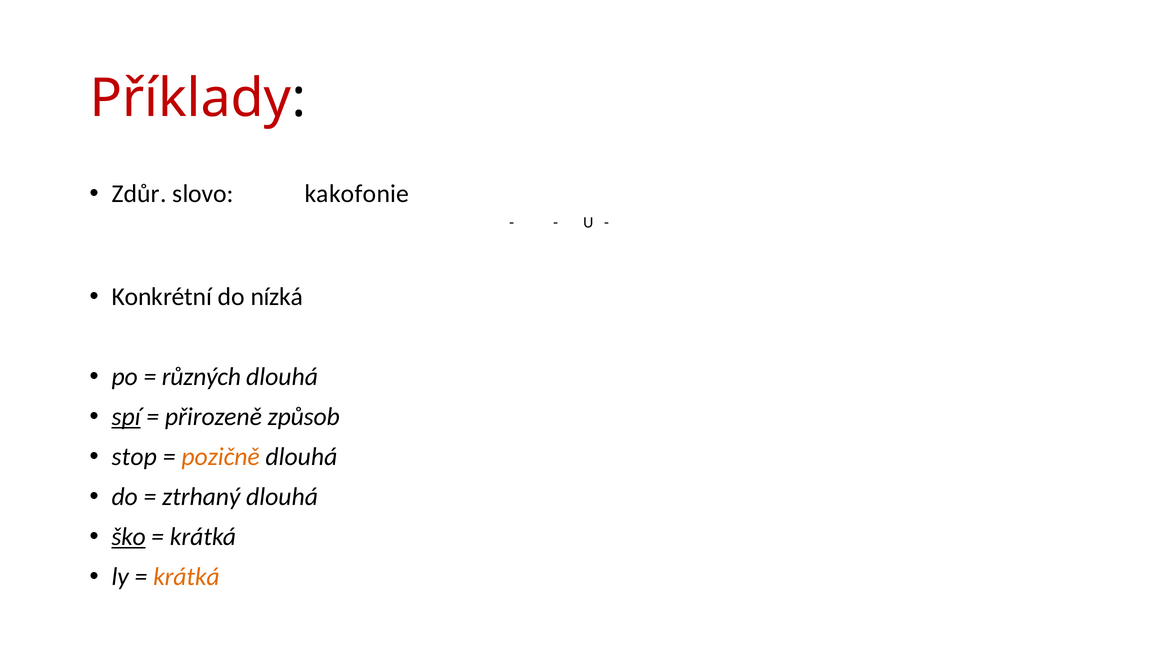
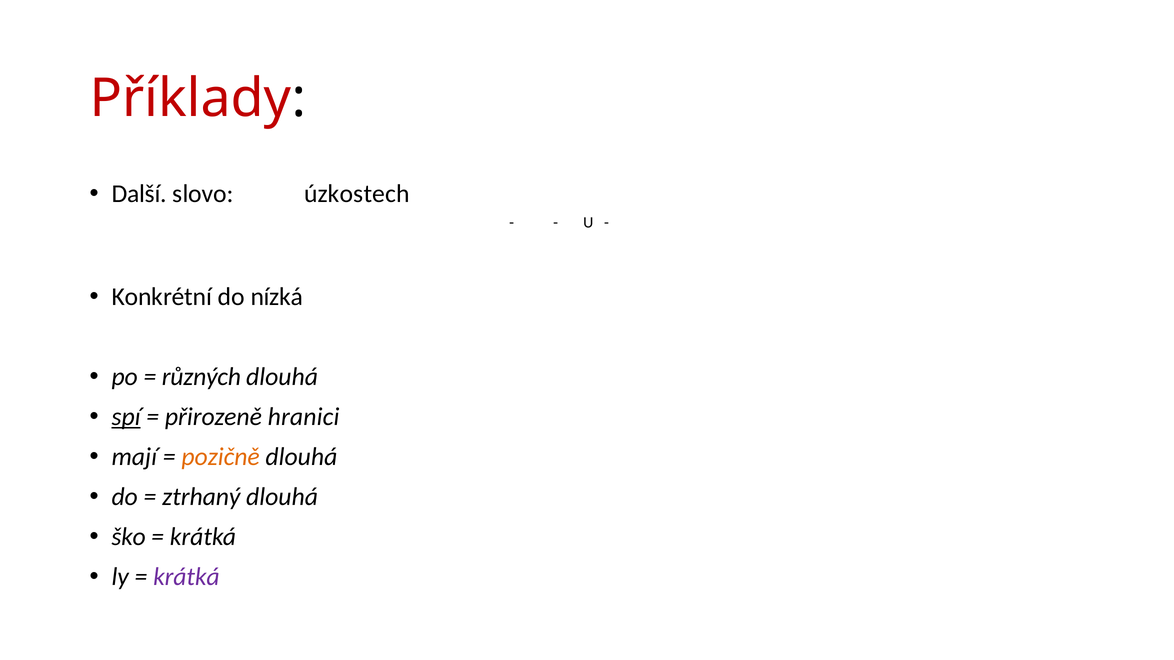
Zdůr: Zdůr -> Další
kakofonie: kakofonie -> úzkostech
způsob: způsob -> hranici
stop: stop -> mají
ško underline: present -> none
krátká at (186, 577) colour: orange -> purple
